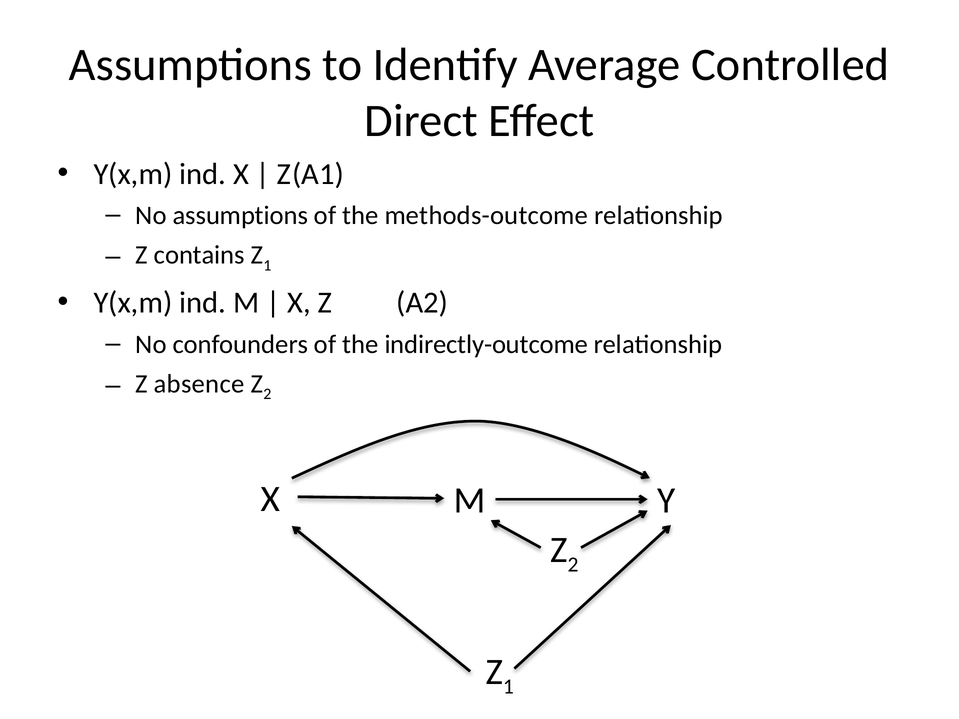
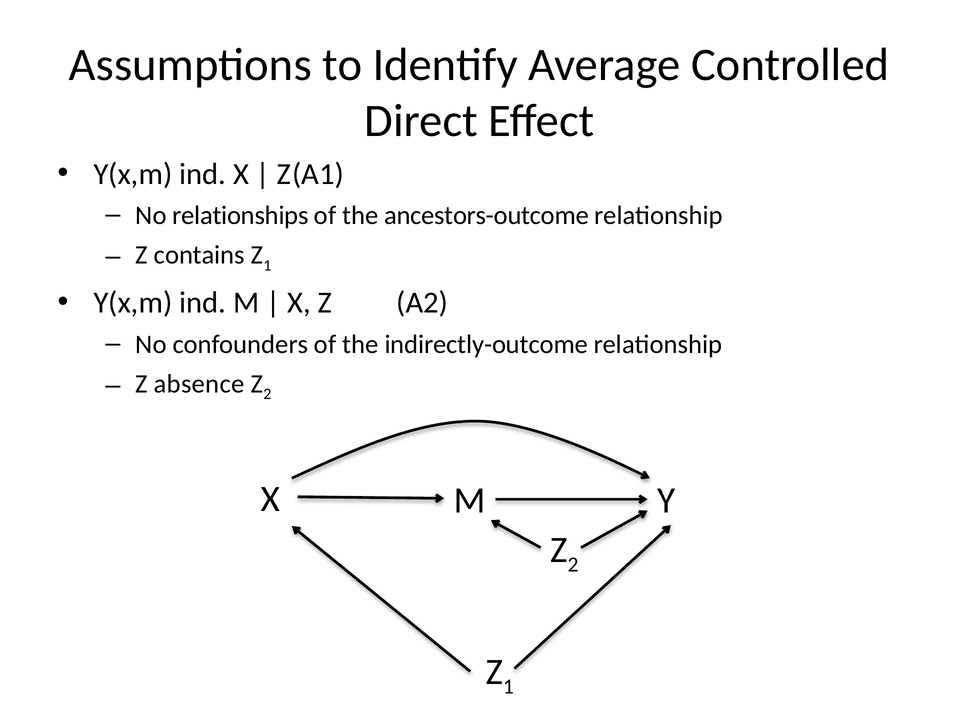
No assumptions: assumptions -> relationships
methods-outcome: methods-outcome -> ancestors-outcome
